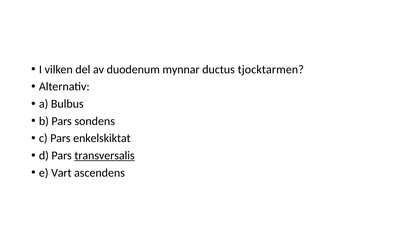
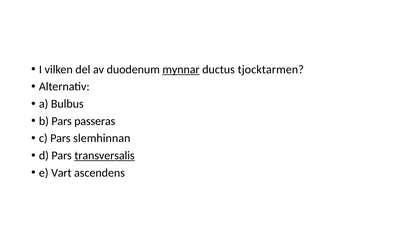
mynnar underline: none -> present
sondens: sondens -> passeras
enkelskiktat: enkelskiktat -> slemhinnan
